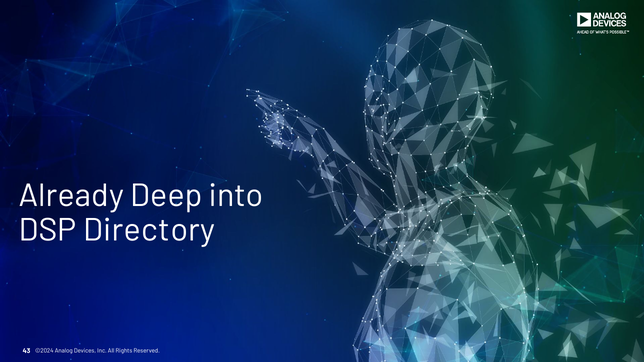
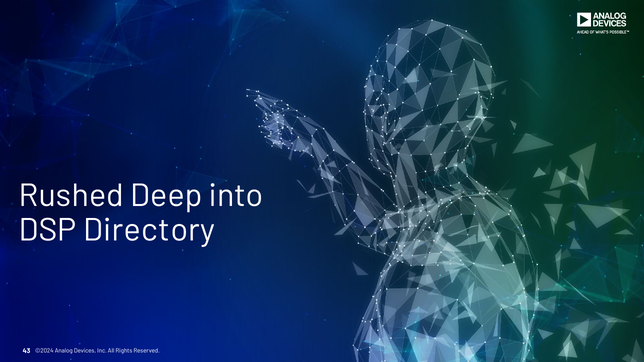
Already: Already -> Rushed
